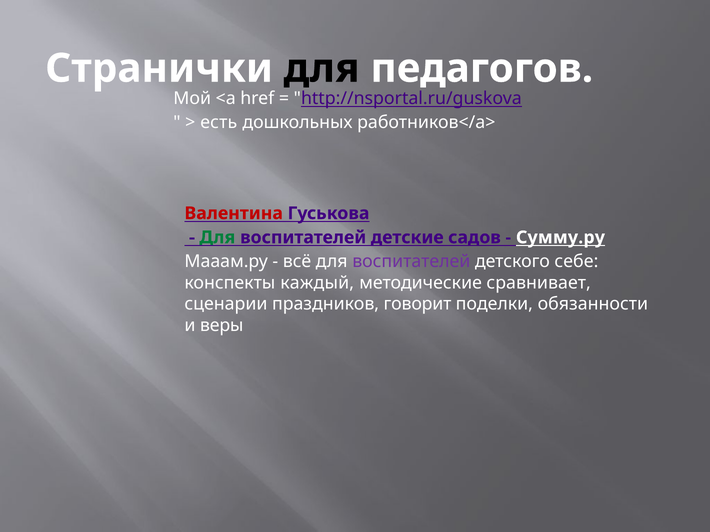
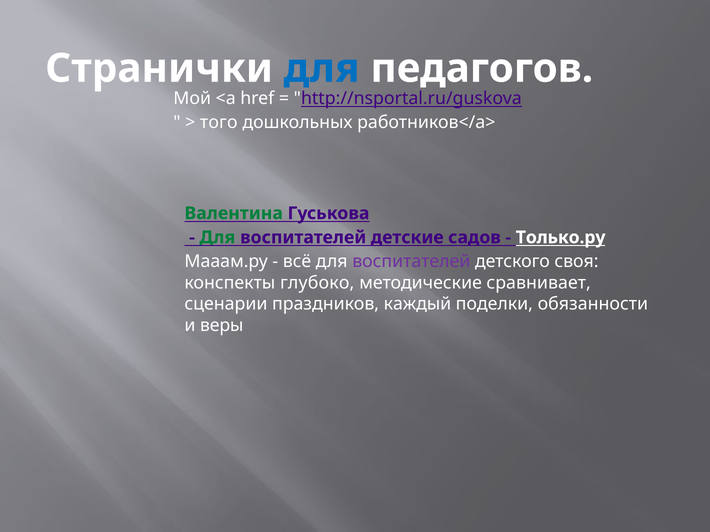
для at (322, 69) colour: black -> blue
есть: есть -> того
Валентина colour: red -> green
Сумму.ру: Сумму.ру -> Только.ру
себе: себе -> своя
каждый: каждый -> глубоко
говорит: говорит -> каждый
